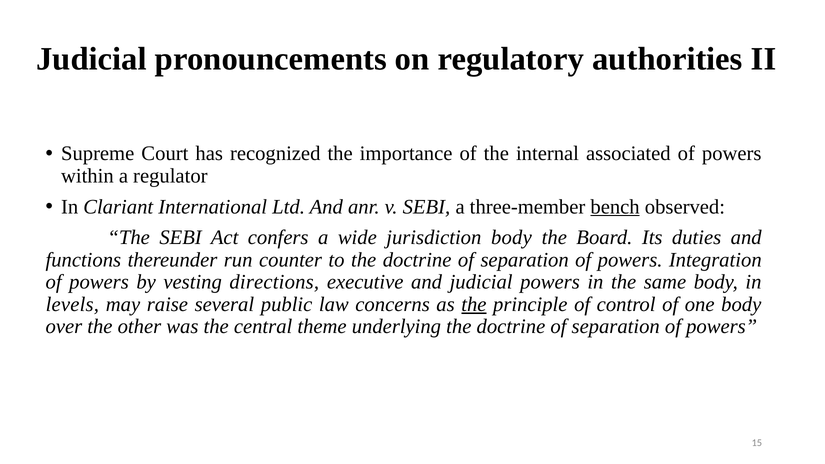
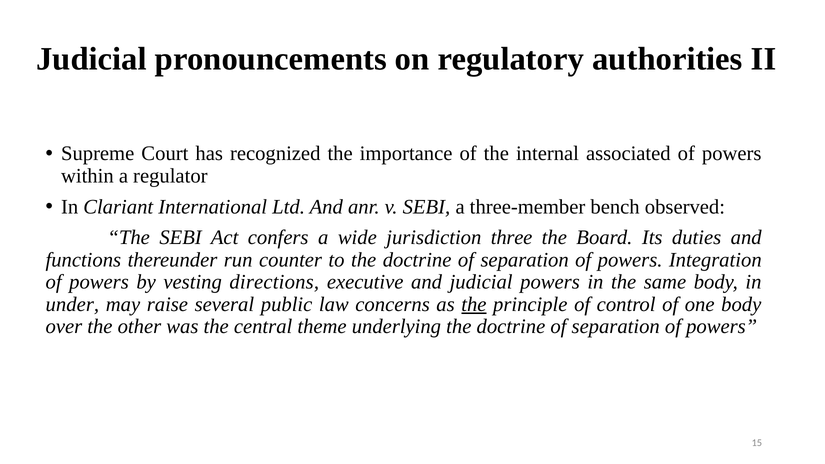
bench underline: present -> none
jurisdiction body: body -> three
levels: levels -> under
